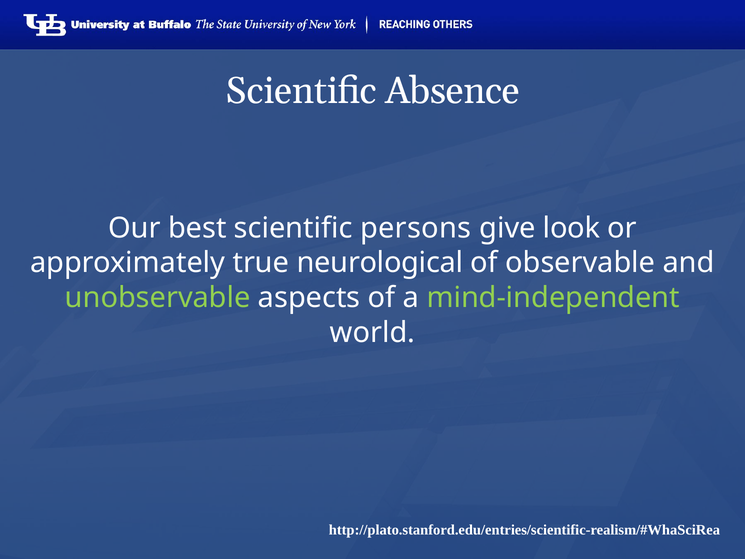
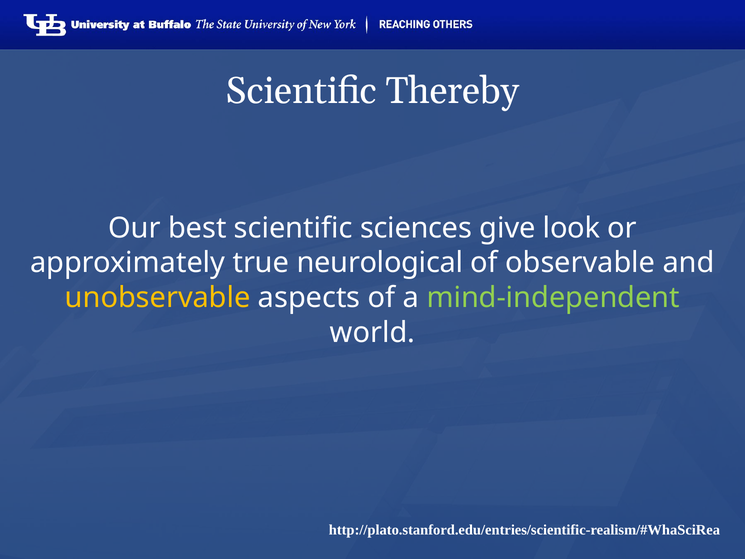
Absence: Absence -> Thereby
persons: persons -> sciences
unobservable colour: light green -> yellow
